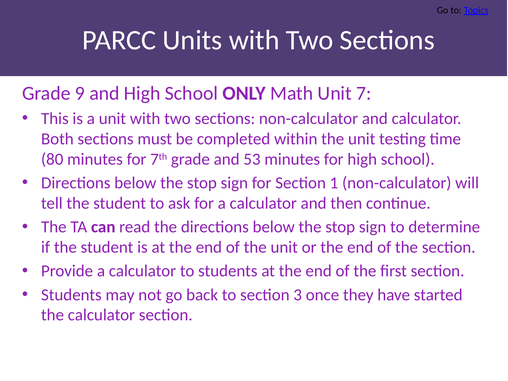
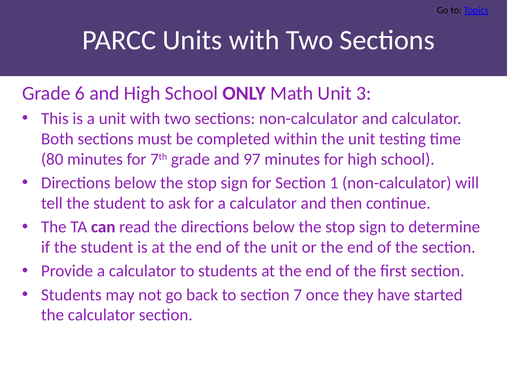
9: 9 -> 6
7: 7 -> 3
53: 53 -> 97
3: 3 -> 7
